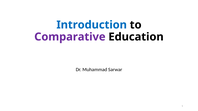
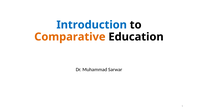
Comparative colour: purple -> orange
